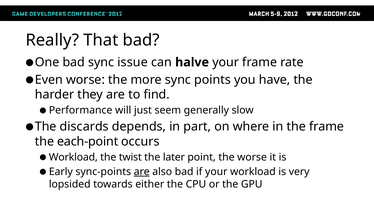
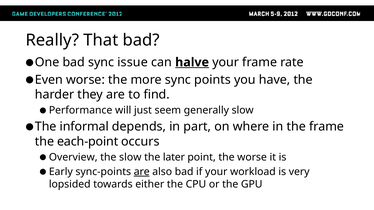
halve underline: none -> present
discards: discards -> informal
Workload at (73, 157): Workload -> Overview
the twist: twist -> slow
